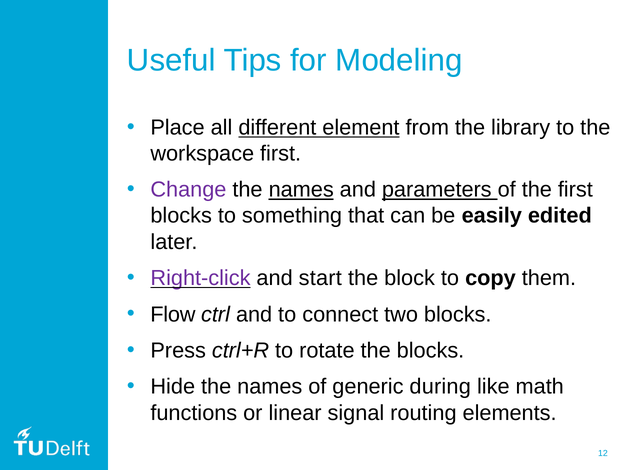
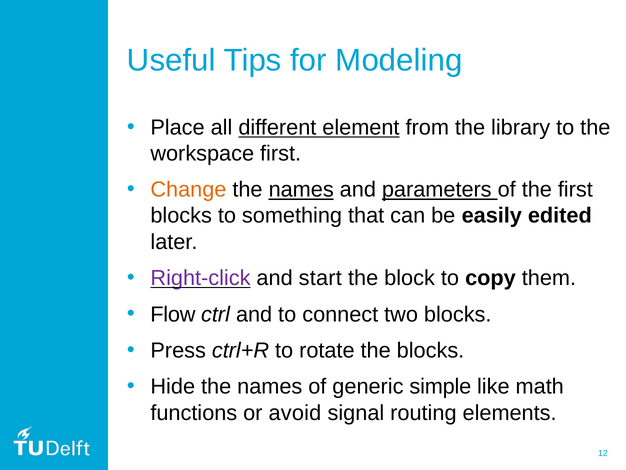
Change colour: purple -> orange
during: during -> simple
linear: linear -> avoid
